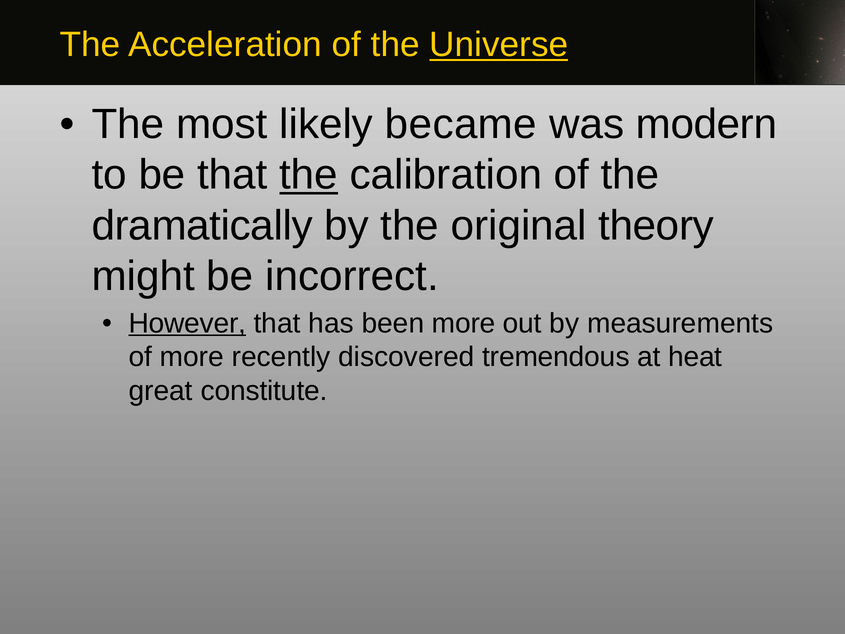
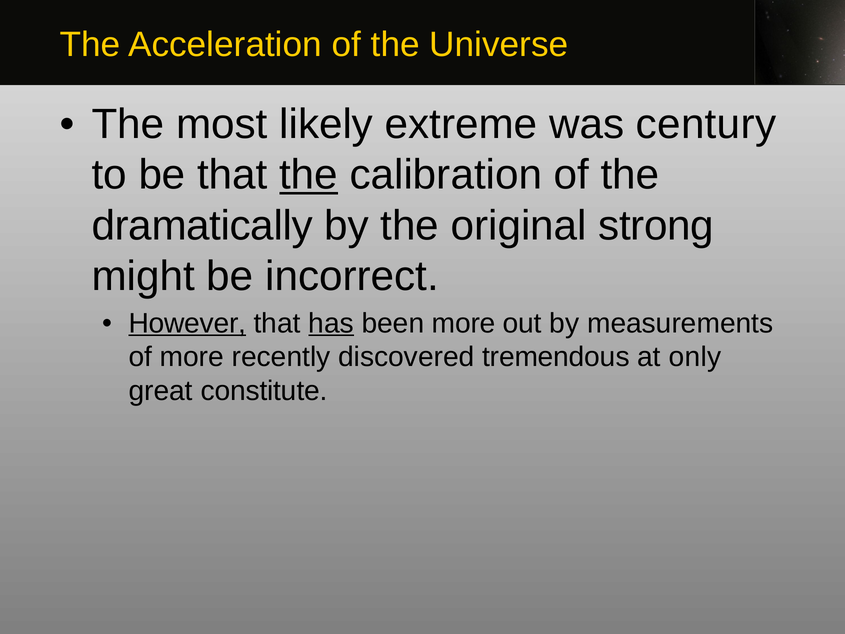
Universe underline: present -> none
became: became -> extreme
modern: modern -> century
theory: theory -> strong
has underline: none -> present
heat: heat -> only
